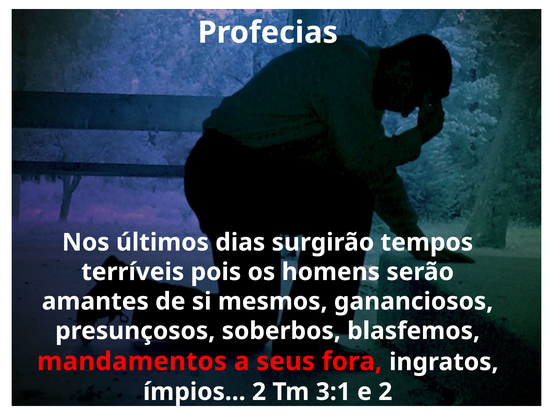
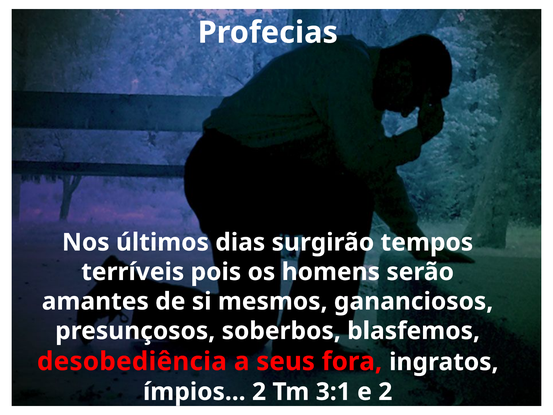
mandamentos: mandamentos -> desobediência
